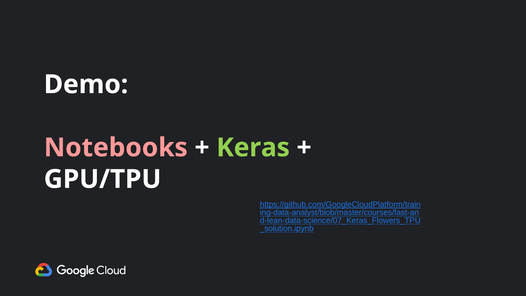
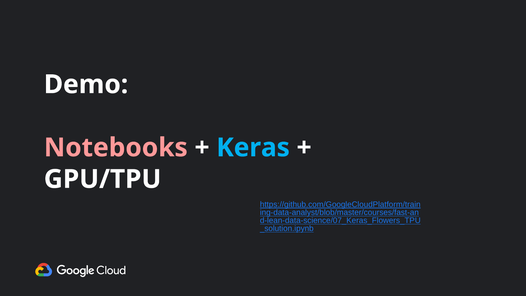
Keras colour: light green -> light blue
